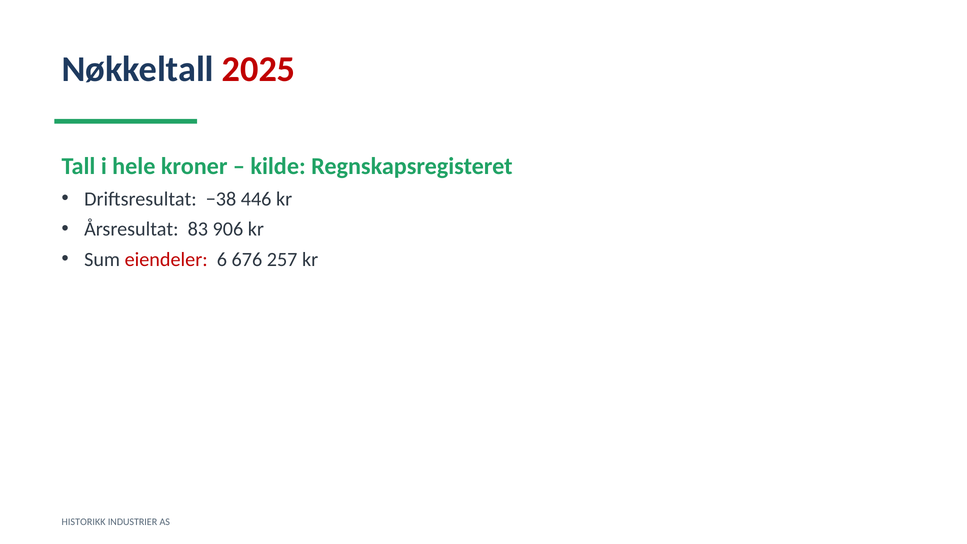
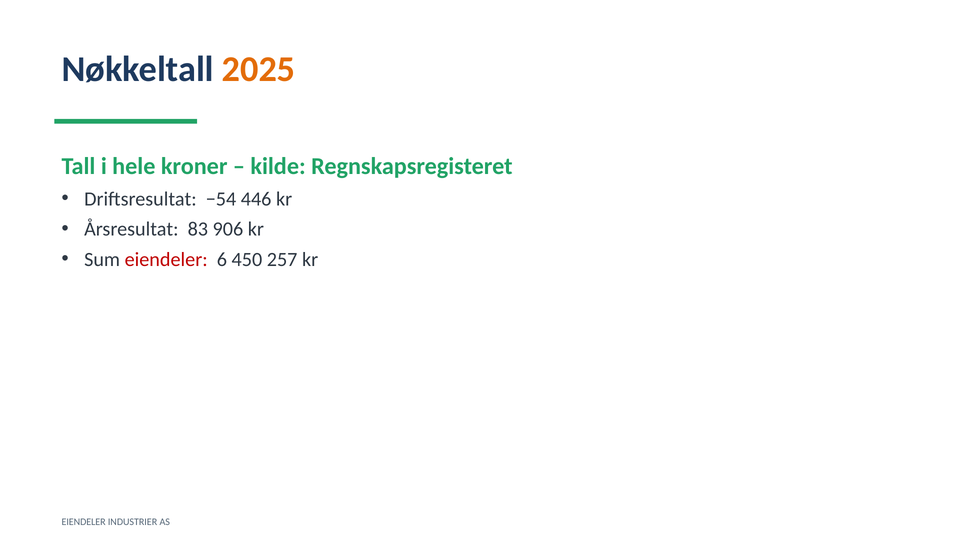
2025 colour: red -> orange
−38: −38 -> −54
676: 676 -> 450
HISTORIKK at (84, 522): HISTORIKK -> EIENDELER
